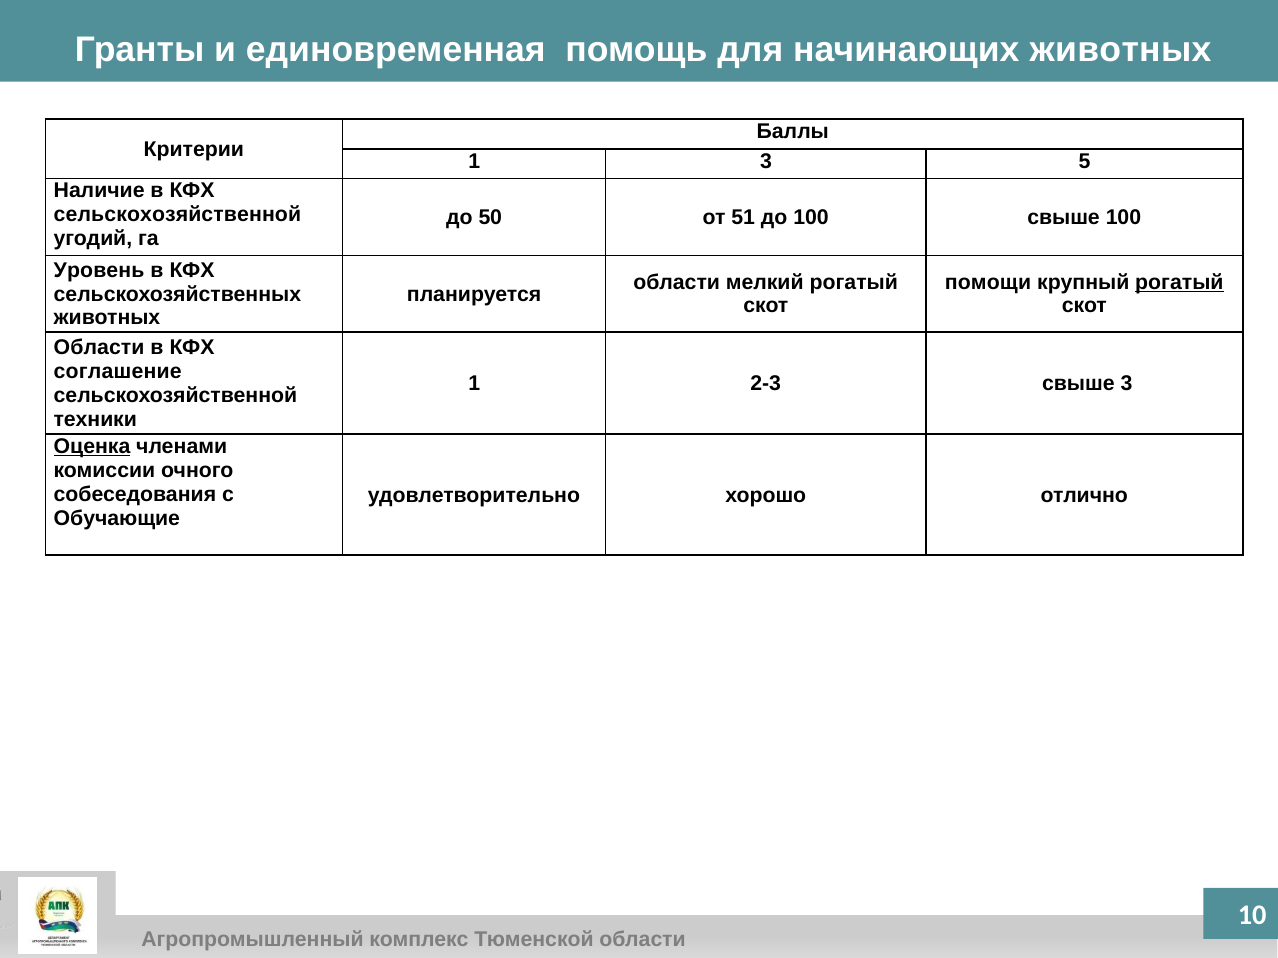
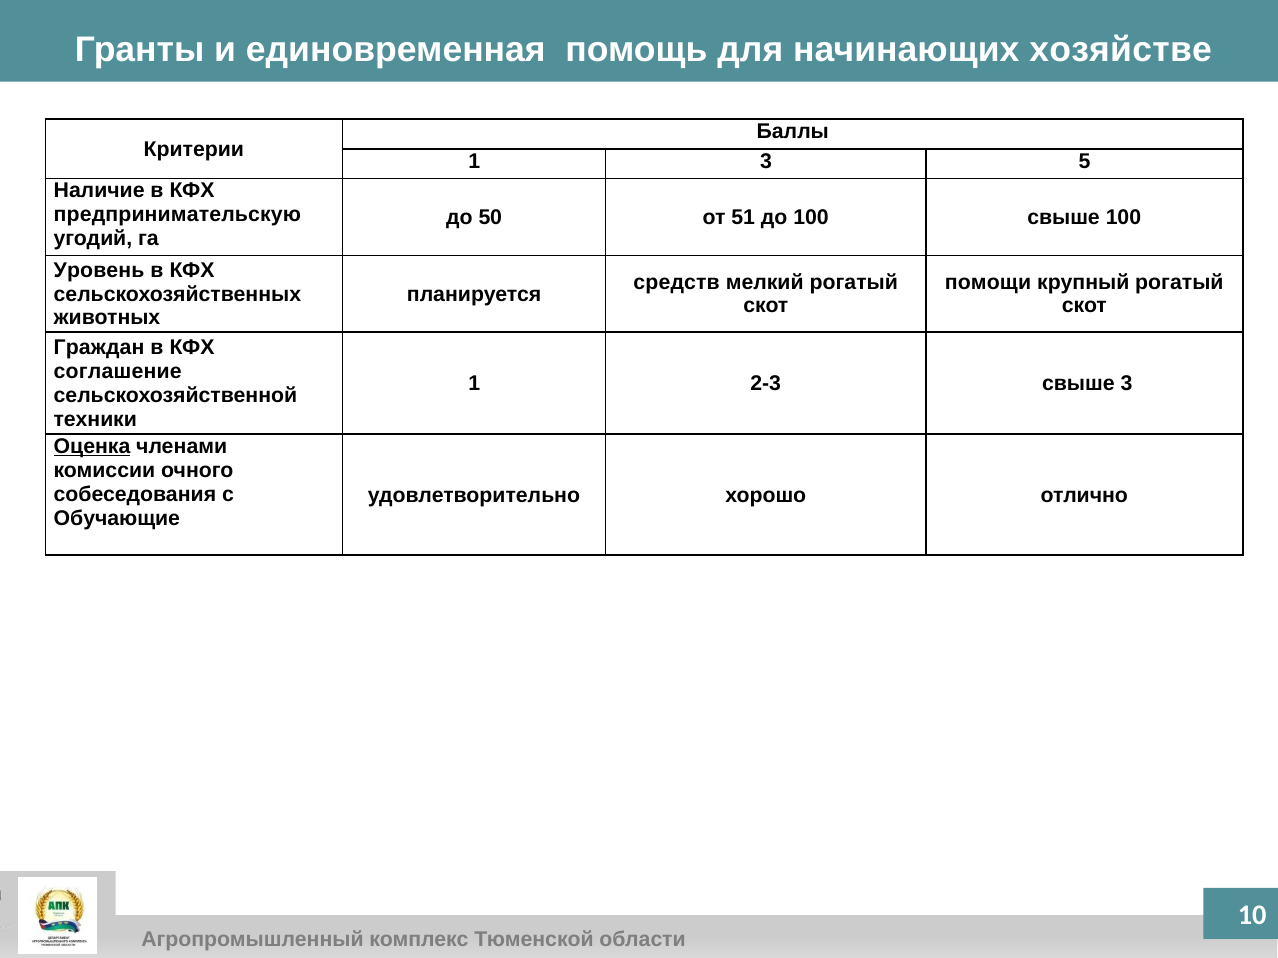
начинающих животных: животных -> хозяйстве
сельскохозяйственной at (177, 215): сельскохозяйственной -> предпринимательскую
области at (677, 282): области -> средств
рогатый at (1179, 282) underline: present -> none
Области at (99, 348): Области -> Граждан
